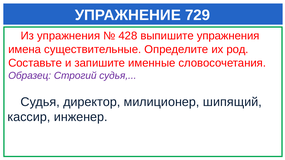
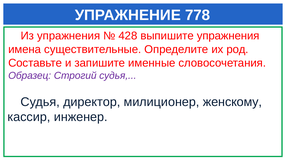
729: 729 -> 778
шипящий: шипящий -> женскому
